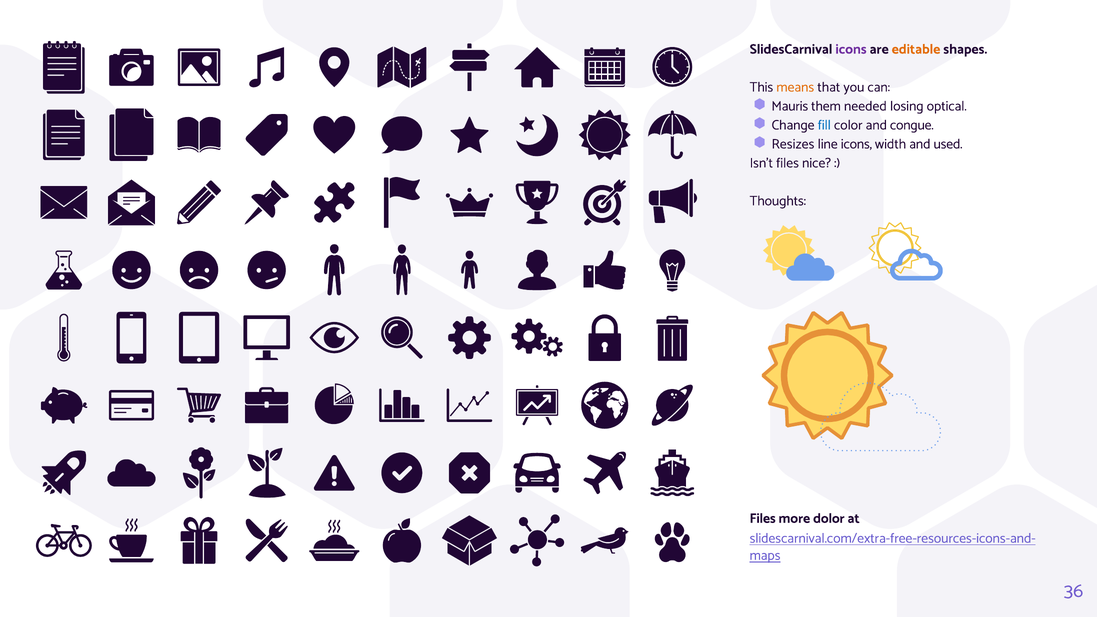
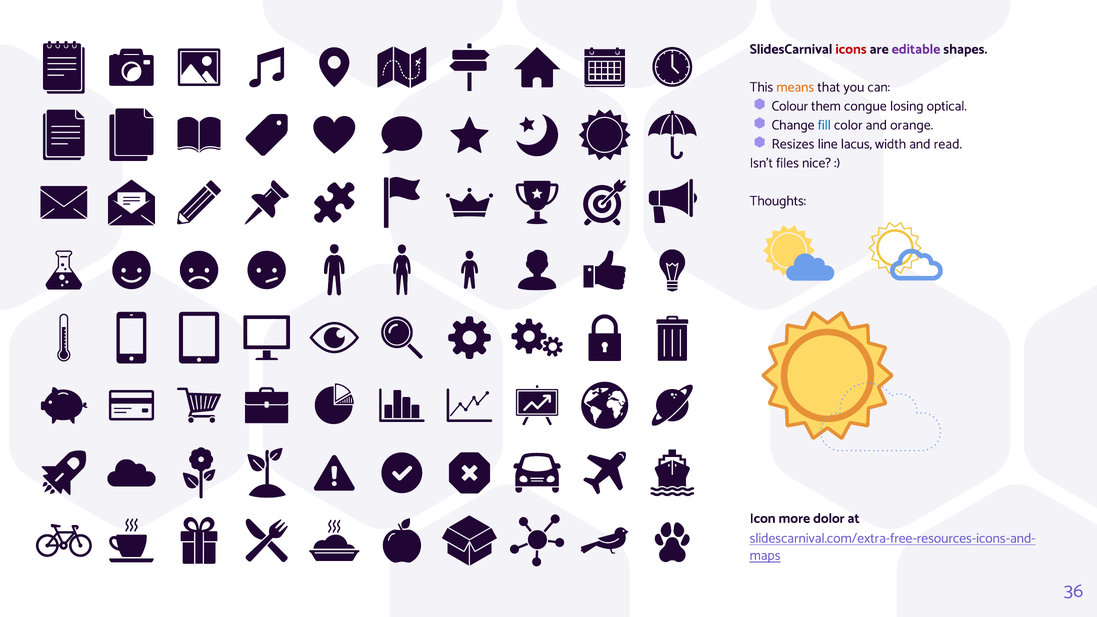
icons at (851, 49) colour: purple -> red
editable colour: orange -> purple
Mauris: Mauris -> Colour
needed: needed -> congue
congue: congue -> orange
line icons: icons -> lacus
used: used -> read
Files at (763, 518): Files -> Icon
